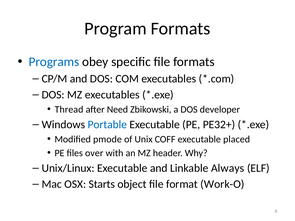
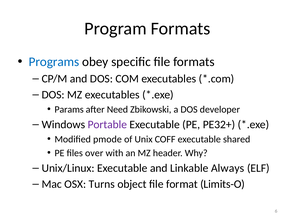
Thread: Thread -> Params
Portable colour: blue -> purple
placed: placed -> shared
Starts: Starts -> Turns
Work-O: Work-O -> Limits-O
